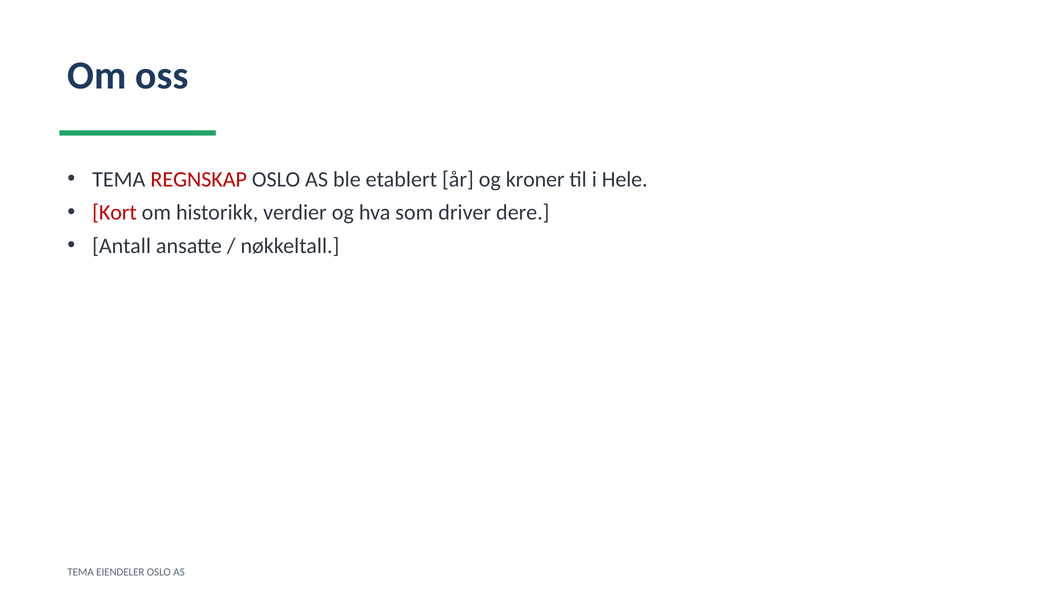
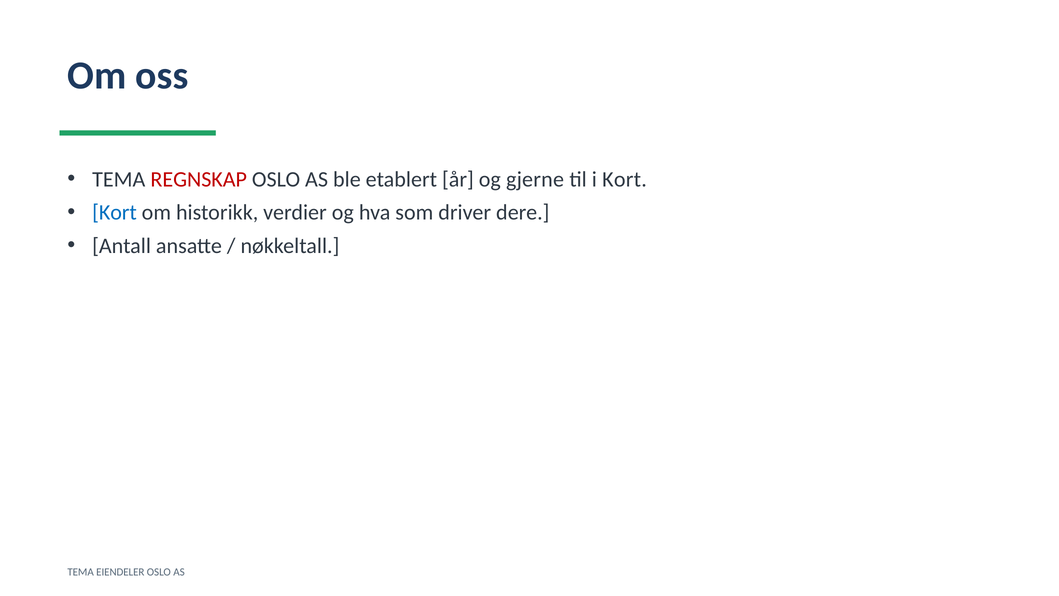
kroner: kroner -> gjerne
i Hele: Hele -> Kort
Kort at (115, 212) colour: red -> blue
